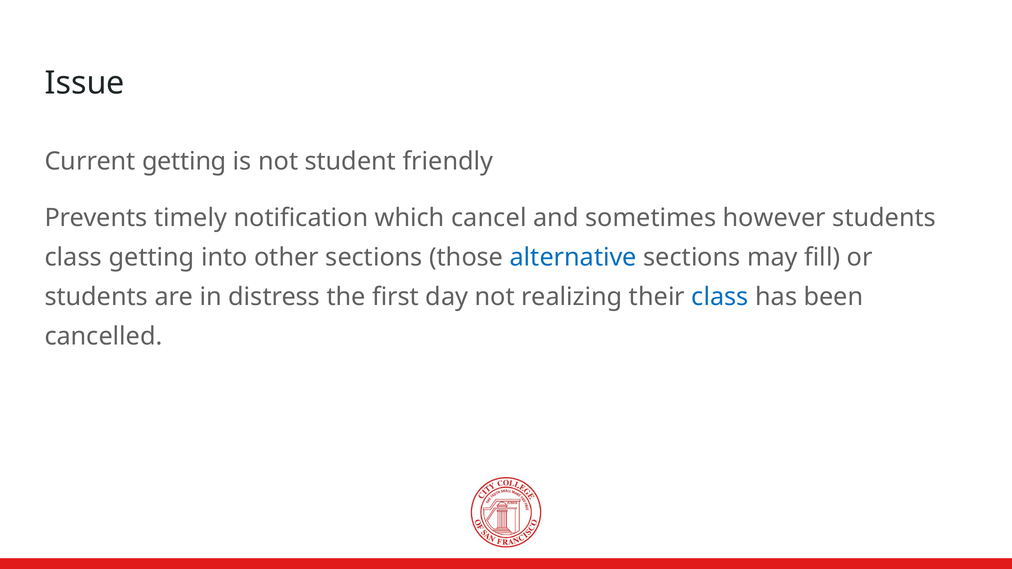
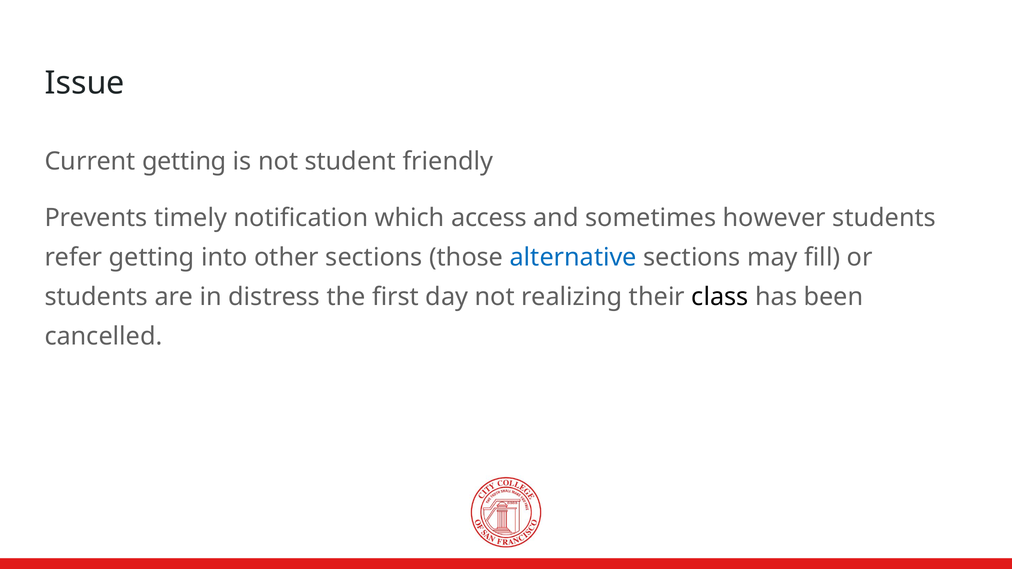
cancel: cancel -> access
class at (73, 257): class -> refer
class at (720, 297) colour: blue -> black
